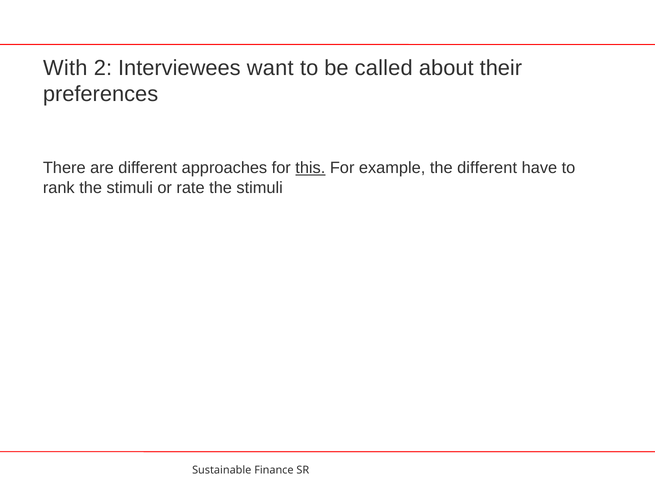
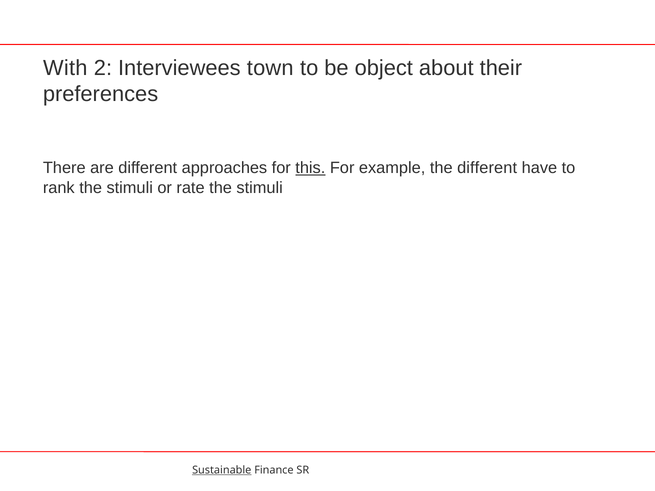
want: want -> town
called: called -> object
Sustainable underline: none -> present
